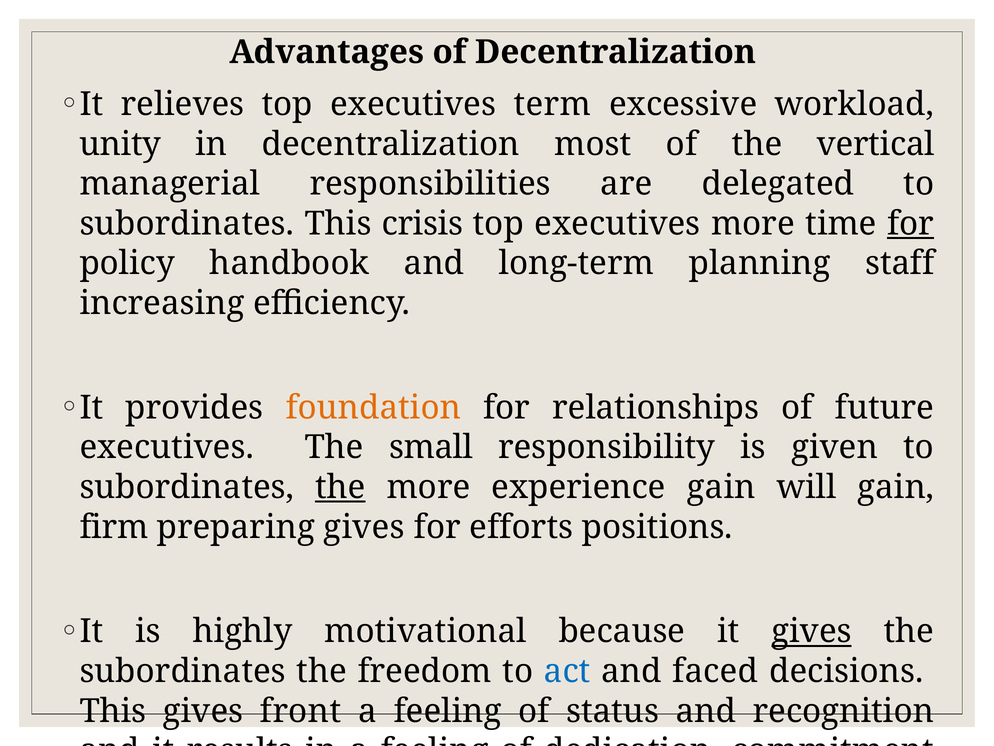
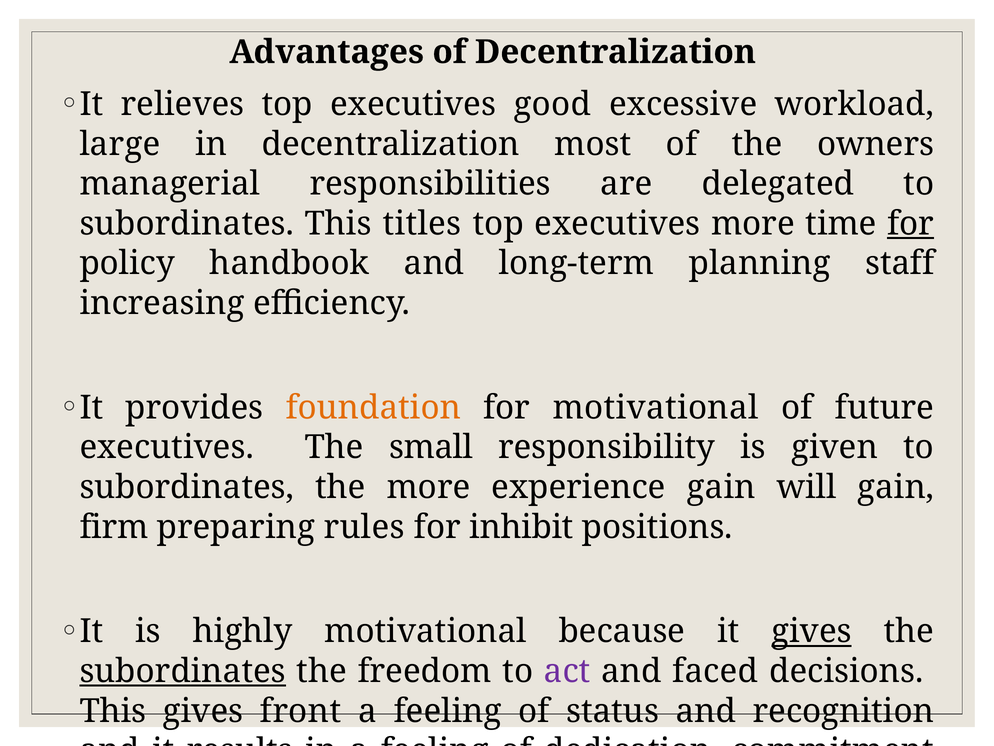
term: term -> good
unity: unity -> large
vertical: vertical -> owners
crisis: crisis -> titles
for relationships: relationships -> motivational
the at (340, 487) underline: present -> none
preparing gives: gives -> rules
efforts: efforts -> inhibit
subordinates at (183, 671) underline: none -> present
act colour: blue -> purple
